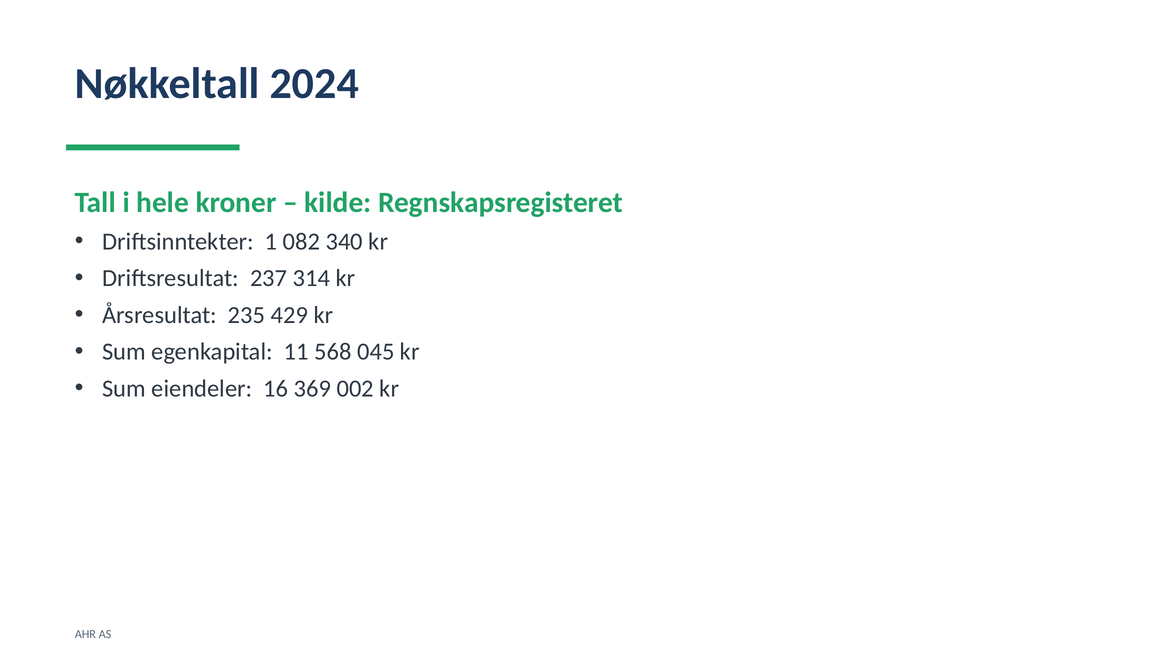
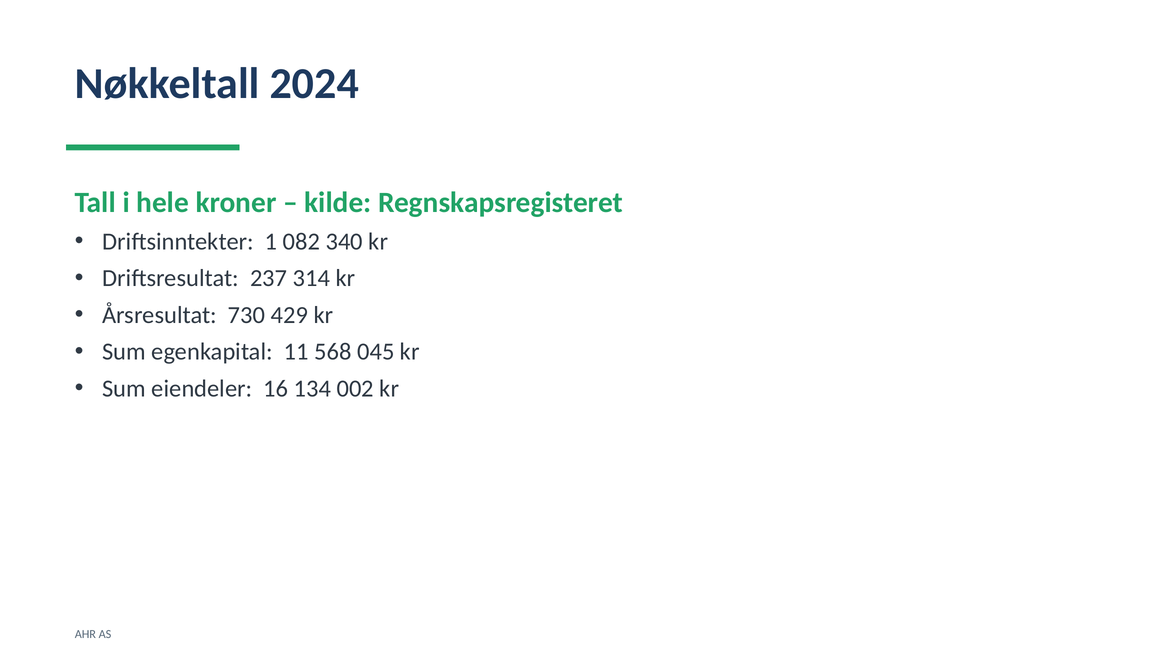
235: 235 -> 730
369: 369 -> 134
